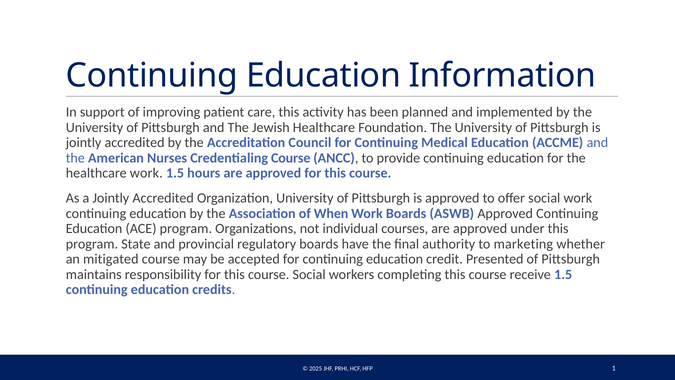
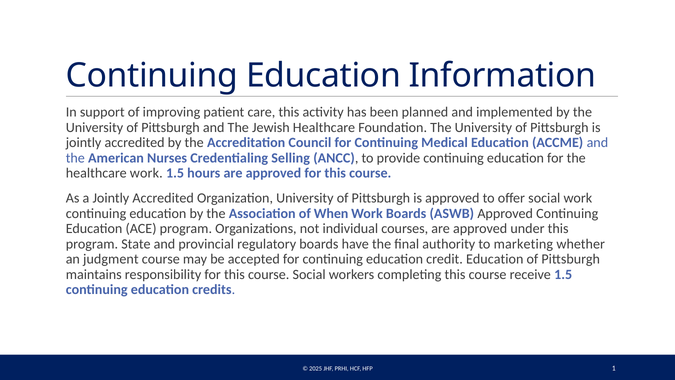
Credentialing Course: Course -> Selling
mitigated: mitigated -> judgment
credit Presented: Presented -> Education
